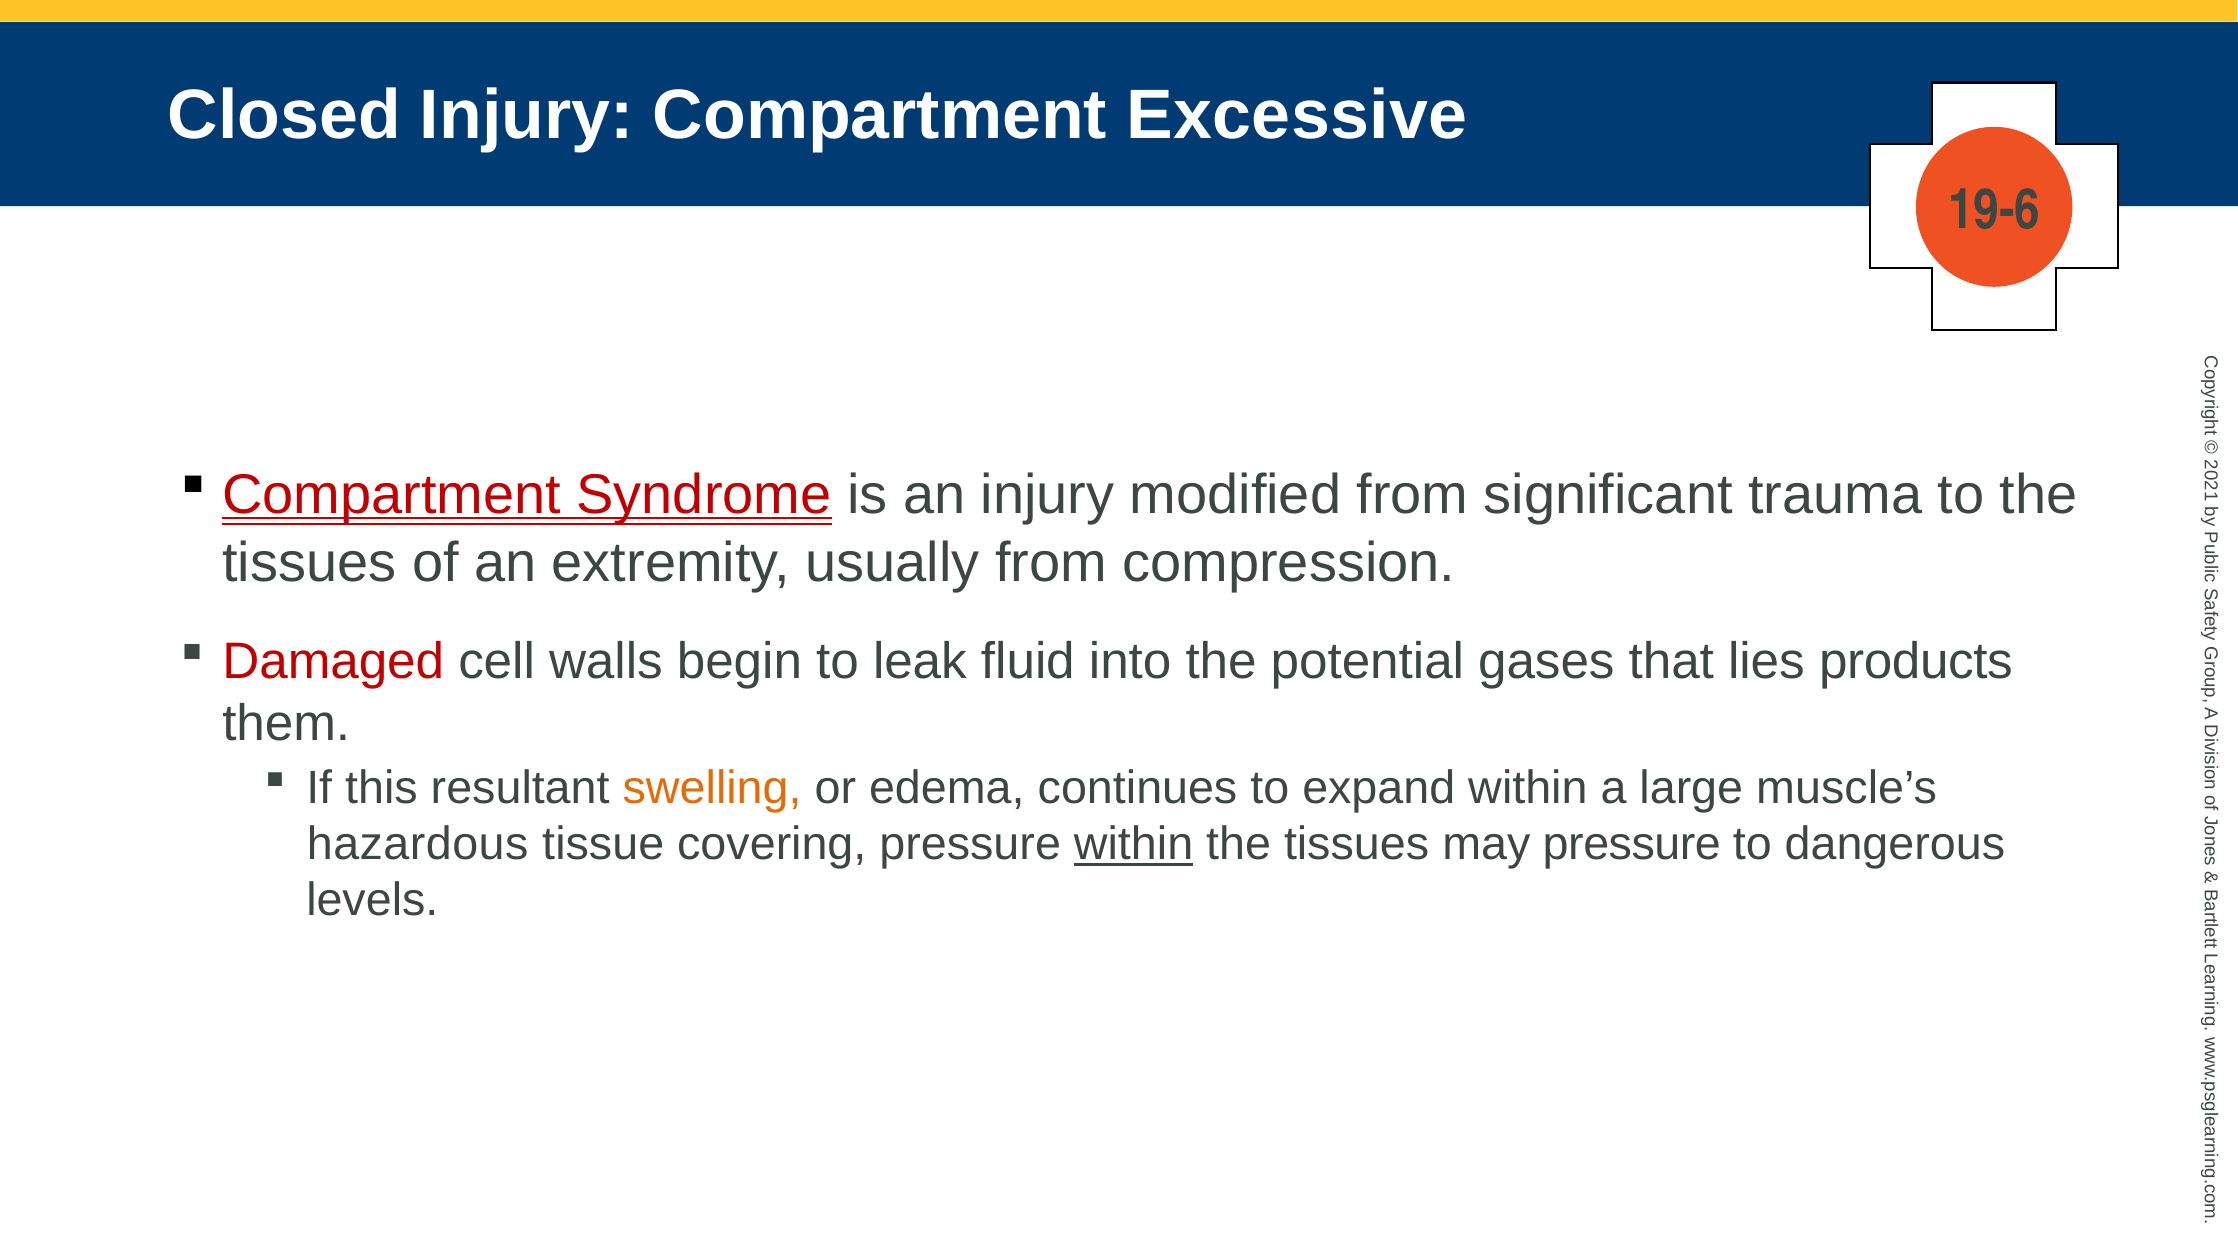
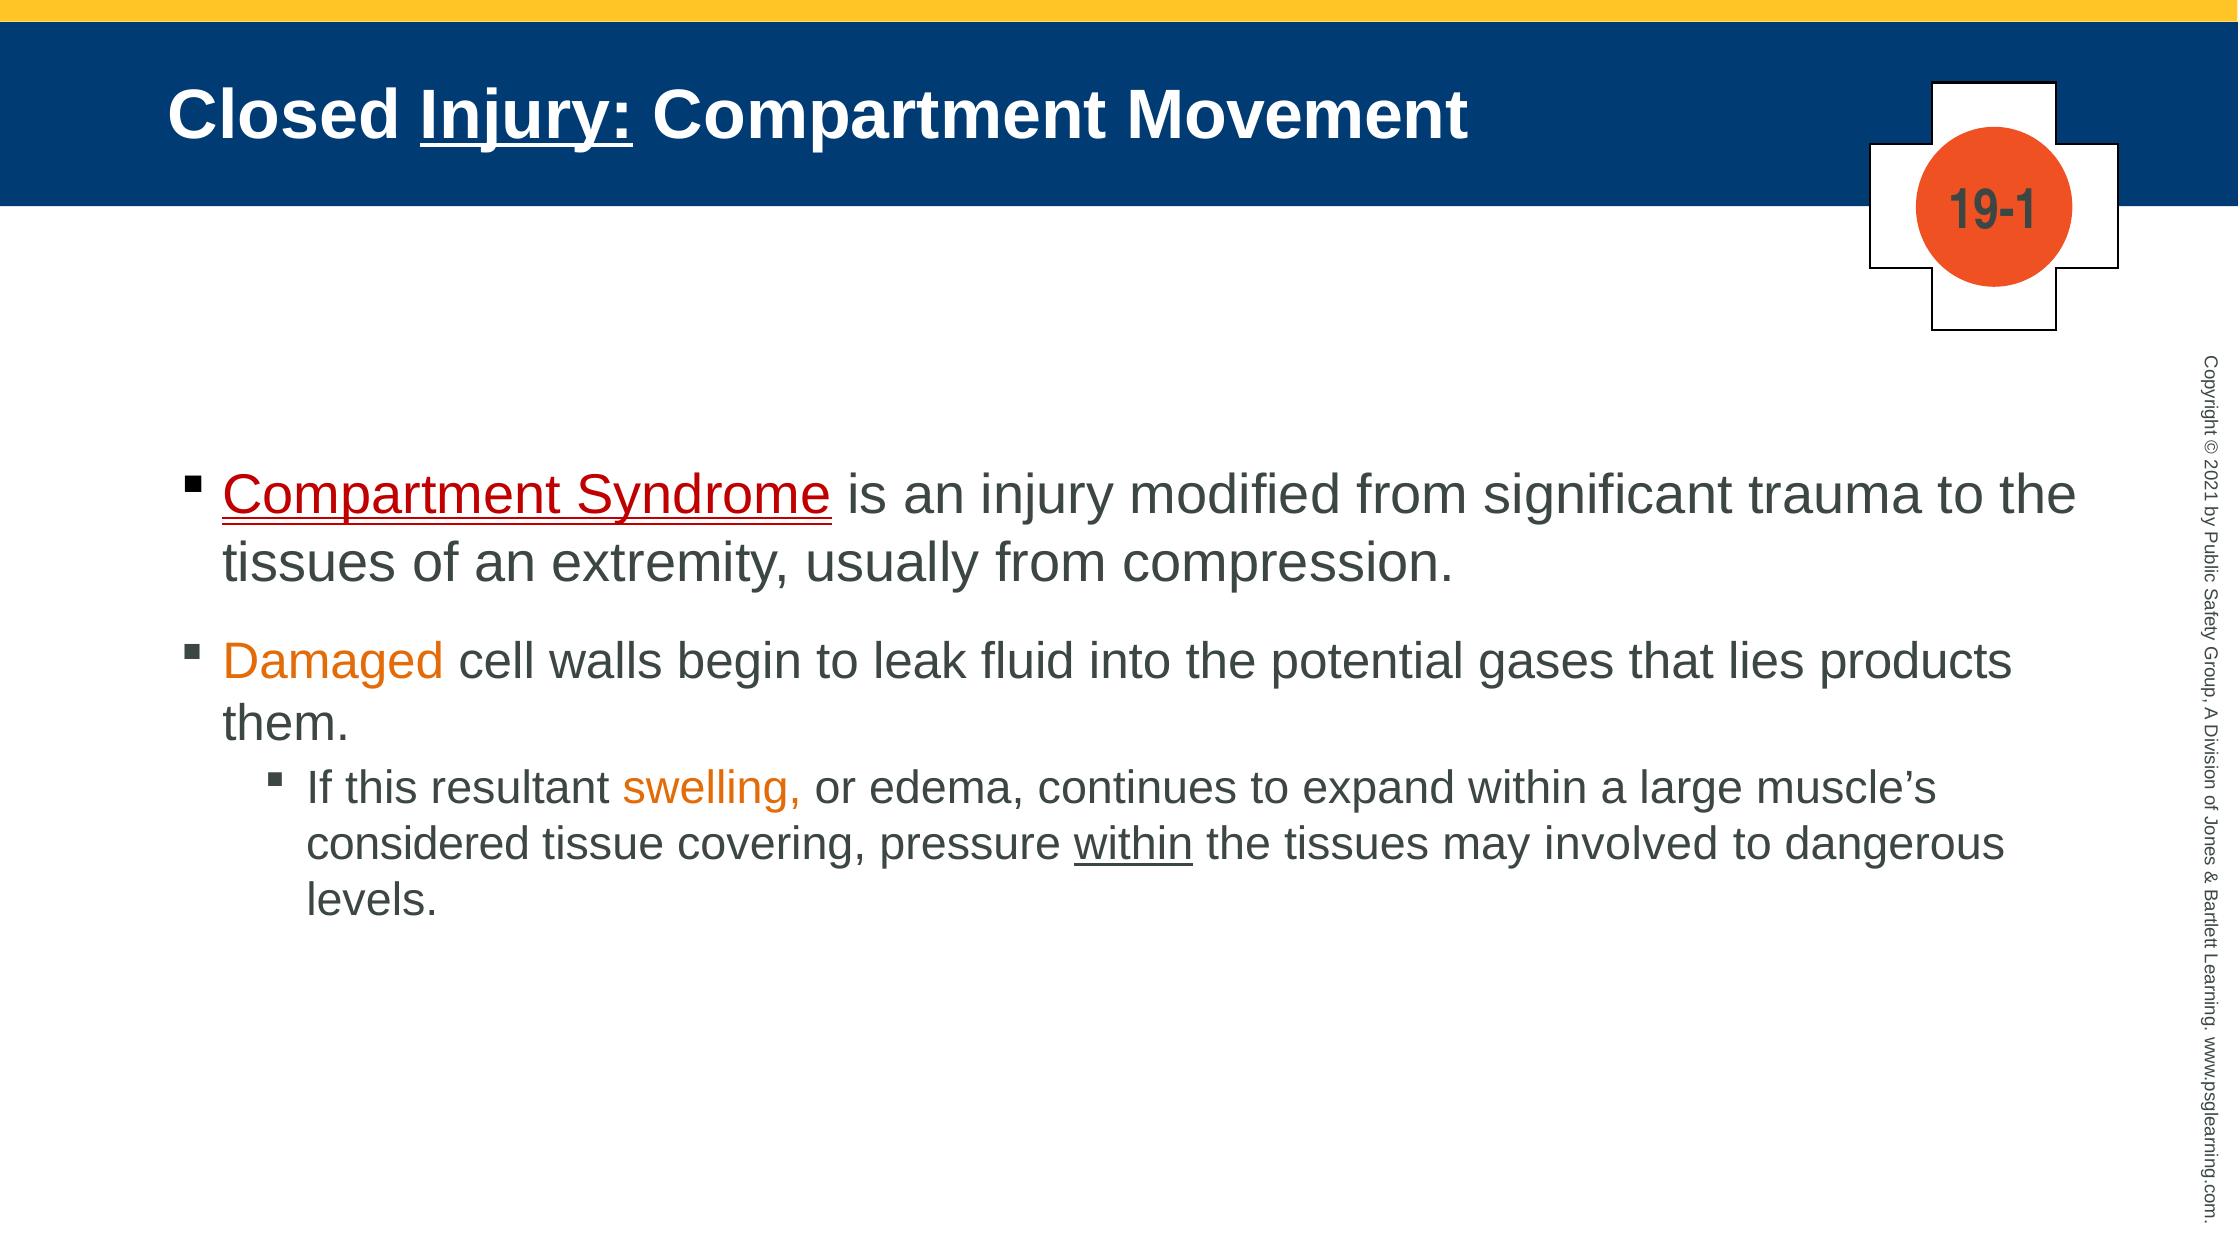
Injury at (527, 115) underline: none -> present
Excessive: Excessive -> Movement
19-6: 19-6 -> 19-1
Damaged colour: red -> orange
hazardous: hazardous -> considered
may pressure: pressure -> involved
